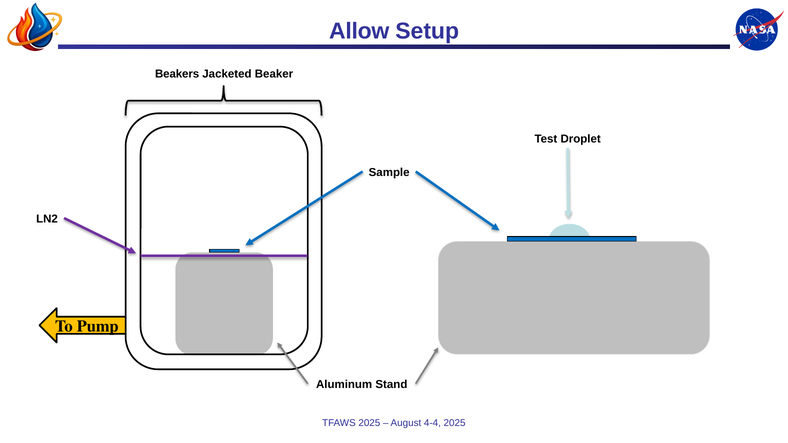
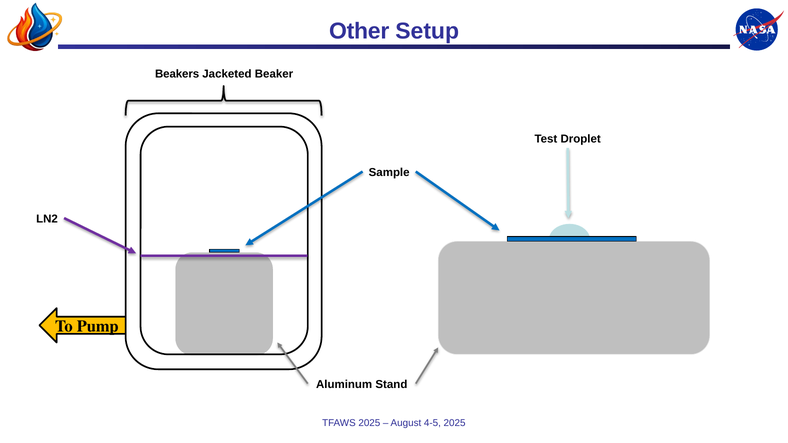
Allow: Allow -> Other
4-4: 4-4 -> 4-5
